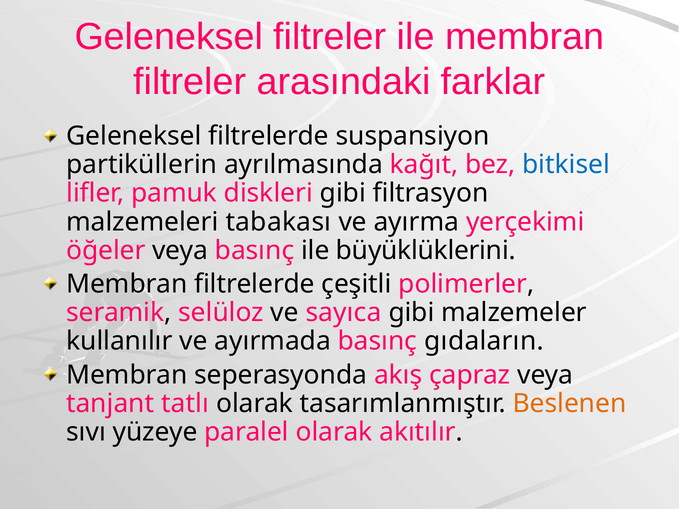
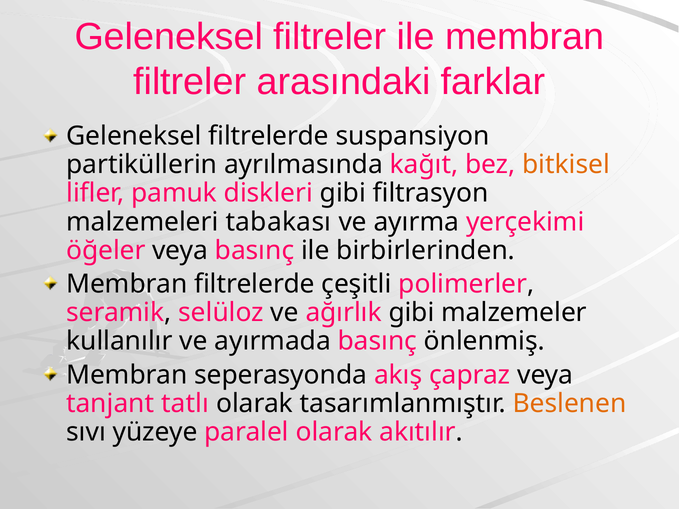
bitkisel colour: blue -> orange
büyüklüklerini: büyüklüklerini -> birbirlerinden
sayıca: sayıca -> ağırlık
gıdaların: gıdaların -> önlenmiş
